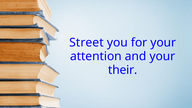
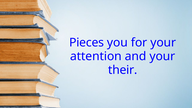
Street: Street -> Pieces
